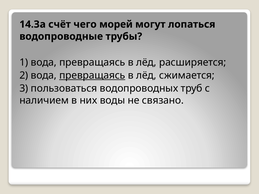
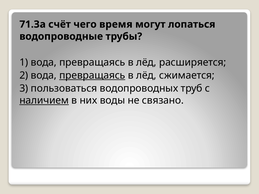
14.За: 14.За -> 71.За
морей: морей -> время
наличием underline: none -> present
